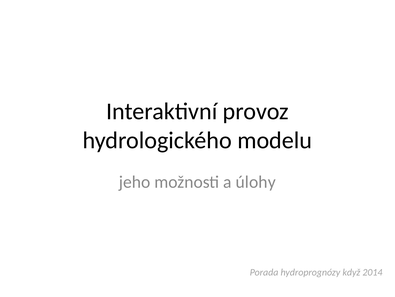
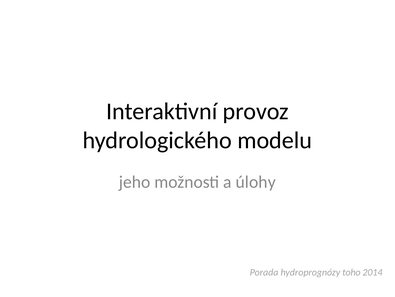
když: když -> toho
